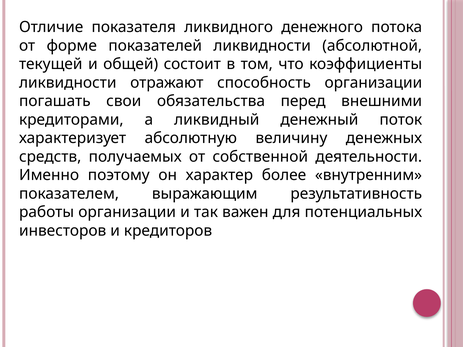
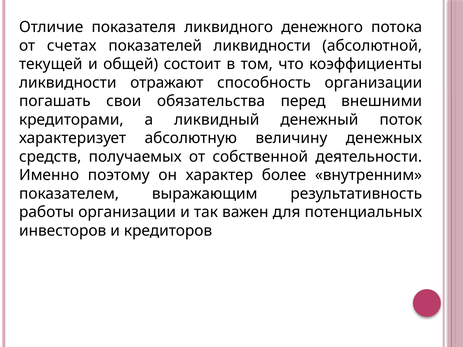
форме: форме -> счетах
